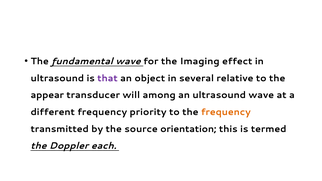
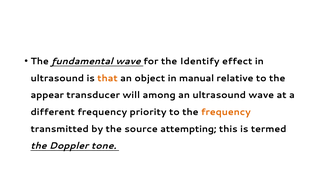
Imaging: Imaging -> Identify
that colour: purple -> orange
several: several -> manual
orientation: orientation -> attempting
each: each -> tone
